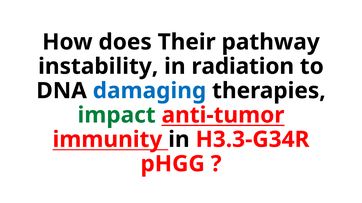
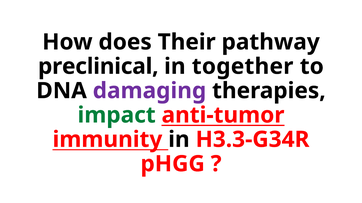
instability: instability -> preclinical
radiation: radiation -> together
damaging colour: blue -> purple
